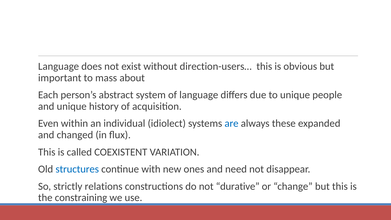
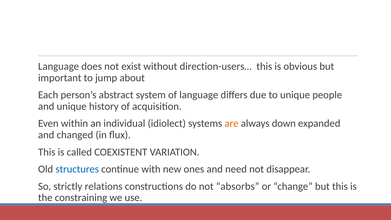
mass: mass -> jump
are colour: blue -> orange
these: these -> down
durative: durative -> absorbs
